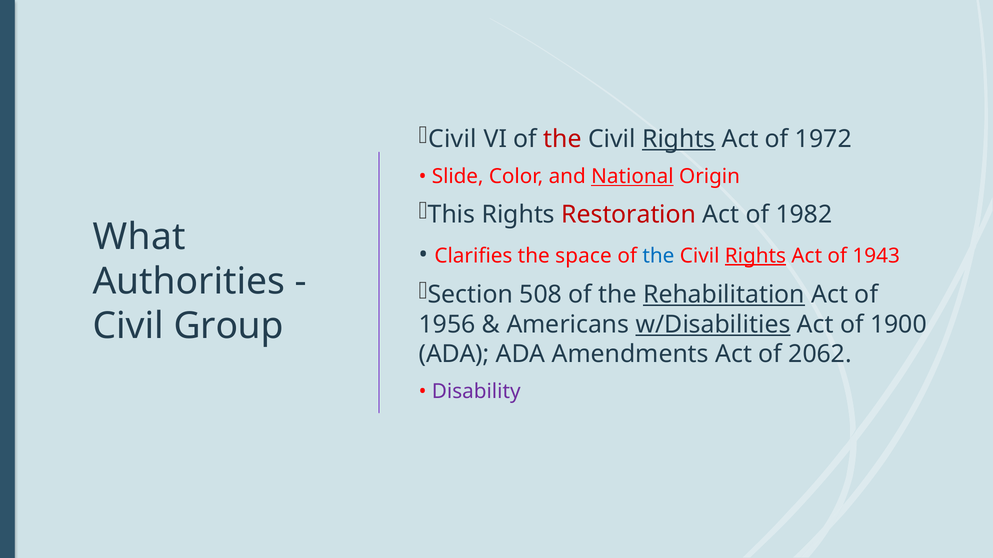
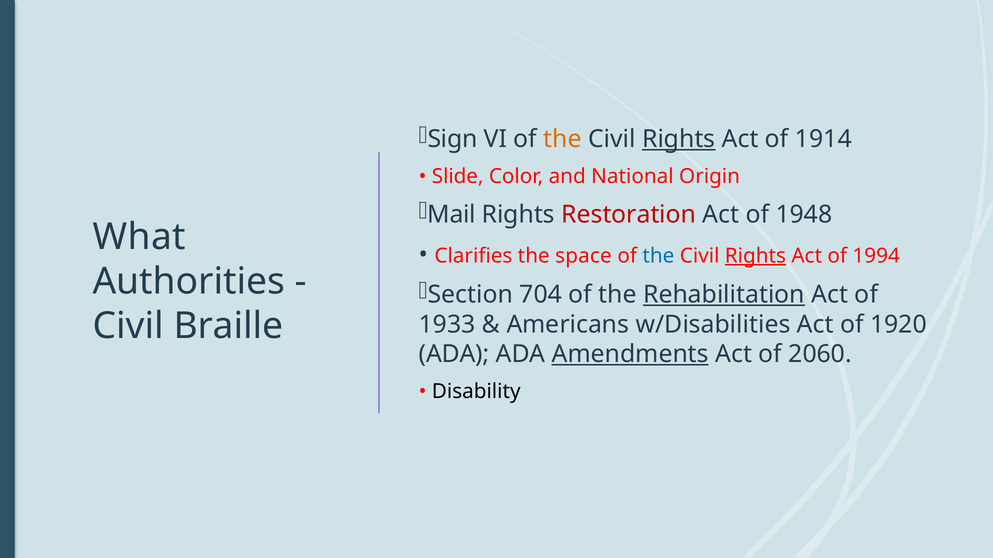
Civil at (452, 139): Civil -> Sign
the at (563, 139) colour: red -> orange
1972: 1972 -> 1914
National underline: present -> none
This: This -> Mail
1982: 1982 -> 1948
1943: 1943 -> 1994
508: 508 -> 704
Group: Group -> Braille
1956: 1956 -> 1933
w/Disabilities underline: present -> none
1900: 1900 -> 1920
Amendments underline: none -> present
2062: 2062 -> 2060
Disability colour: purple -> black
